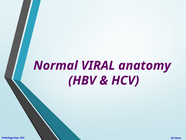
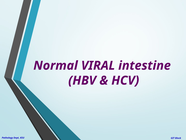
anatomy: anatomy -> intestine
